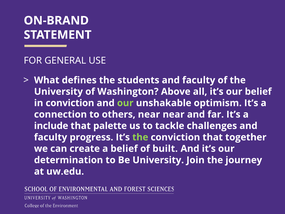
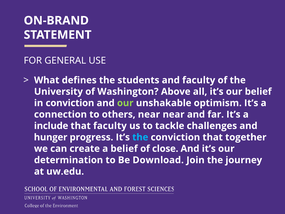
that palette: palette -> faculty
faculty at (51, 137): faculty -> hunger
the at (140, 137) colour: light green -> light blue
built: built -> close
Be University: University -> Download
